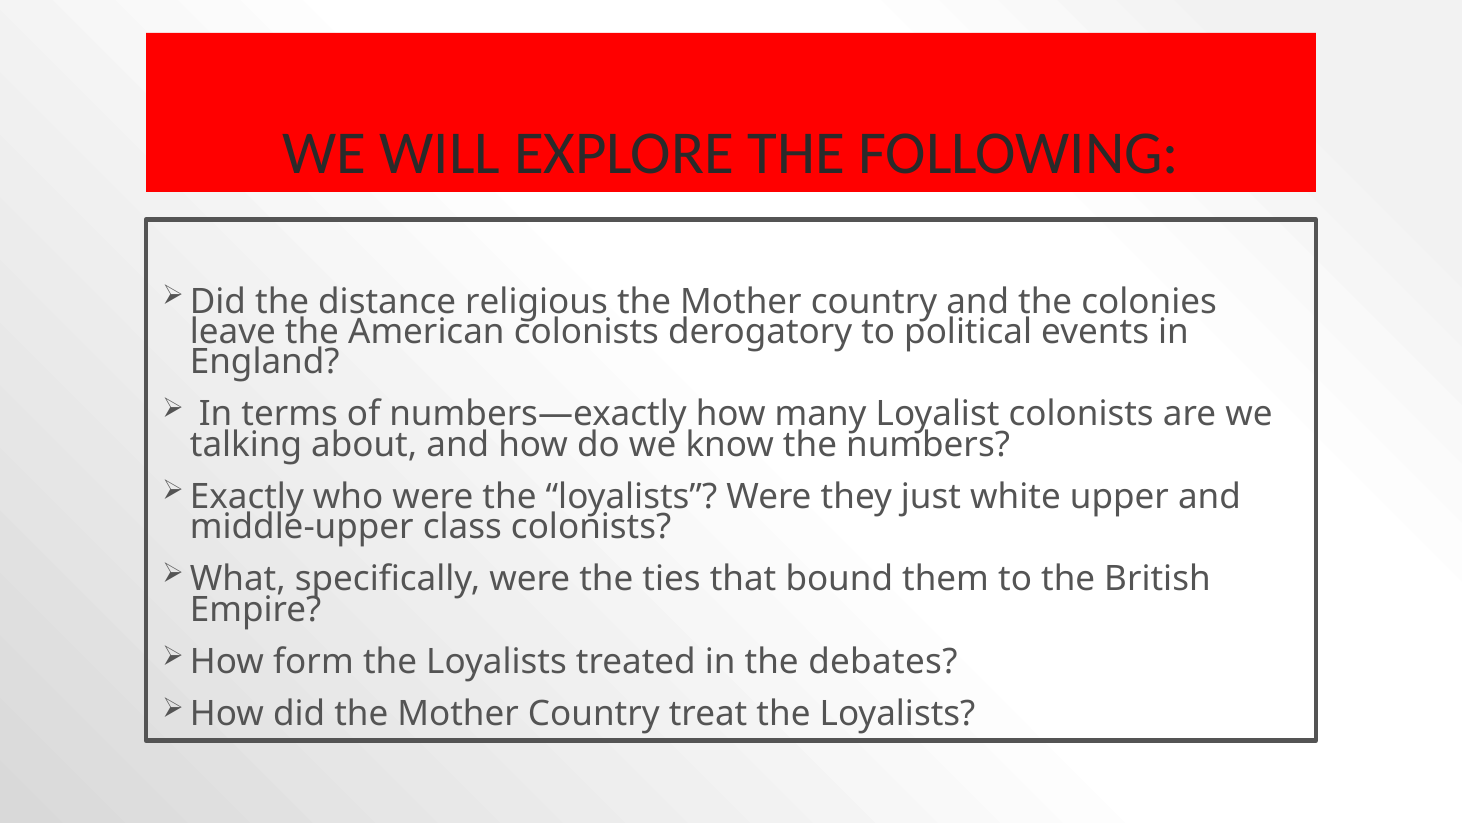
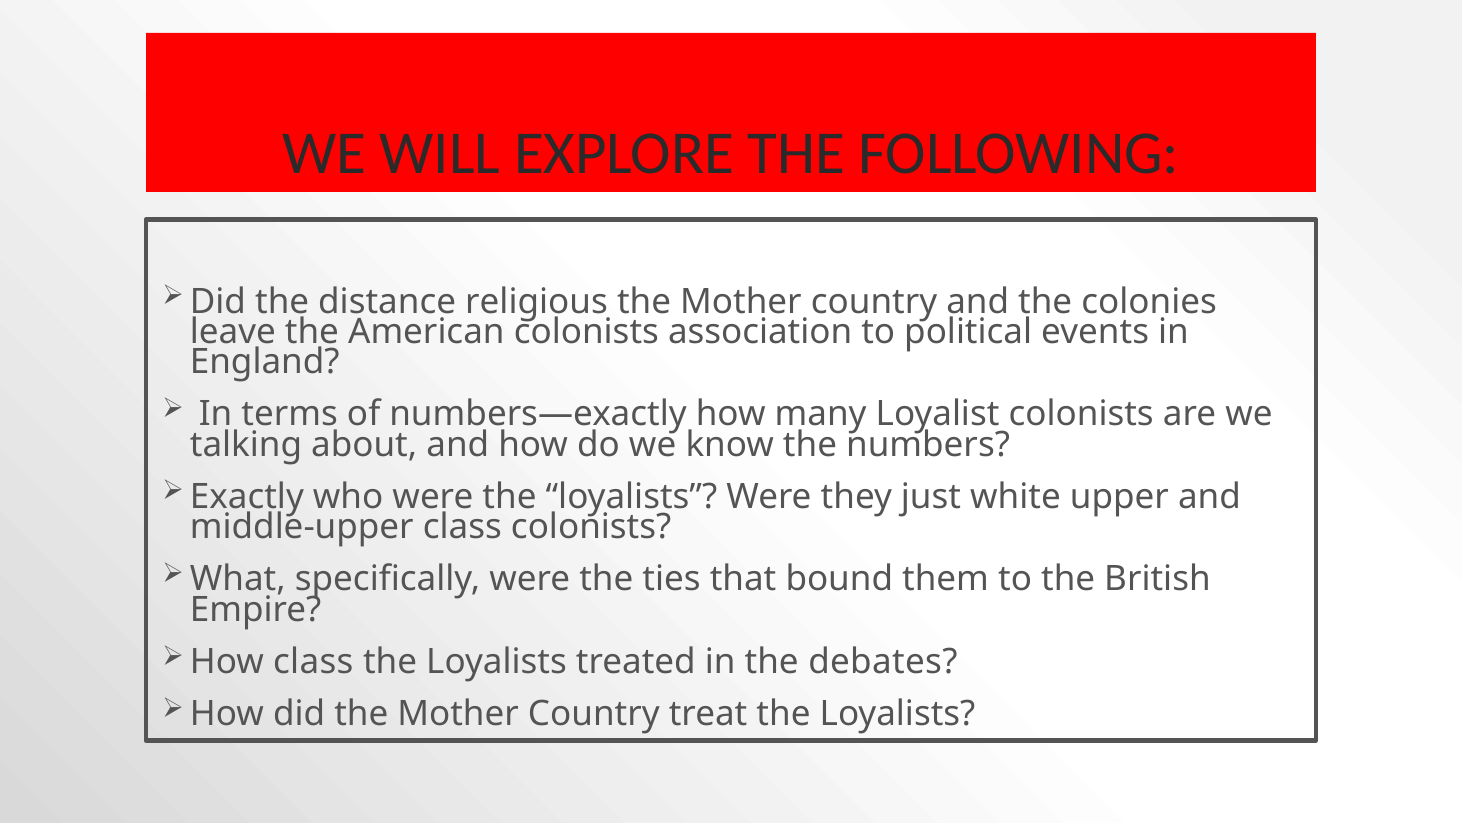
derogatory: derogatory -> association
How form: form -> class
